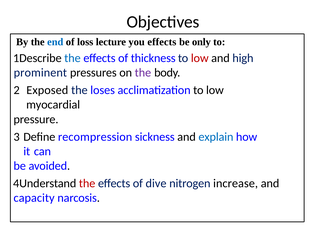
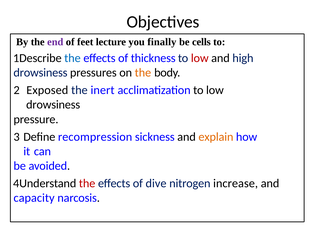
end colour: blue -> purple
loss: loss -> feet
you effects: effects -> finally
only: only -> cells
prominent at (40, 73): prominent -> drowsiness
the at (143, 73) colour: purple -> orange
loses: loses -> inert
myocardial at (53, 105): myocardial -> drowsiness
explain colour: blue -> orange
